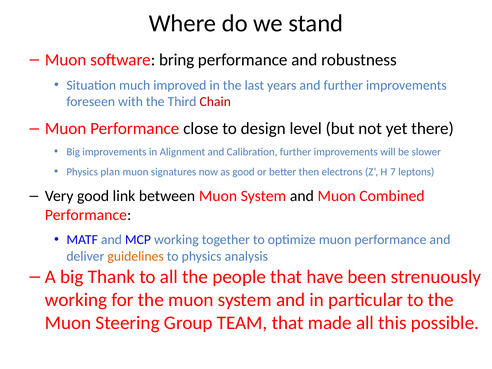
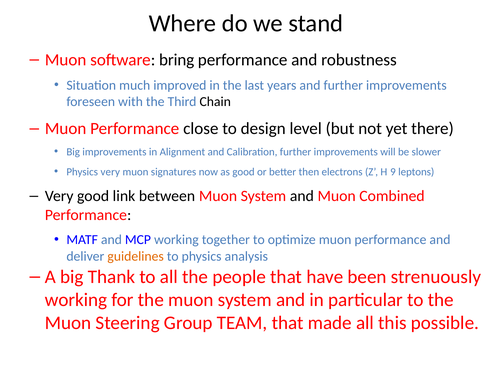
Chain colour: red -> black
Physics plan: plan -> very
7: 7 -> 9
